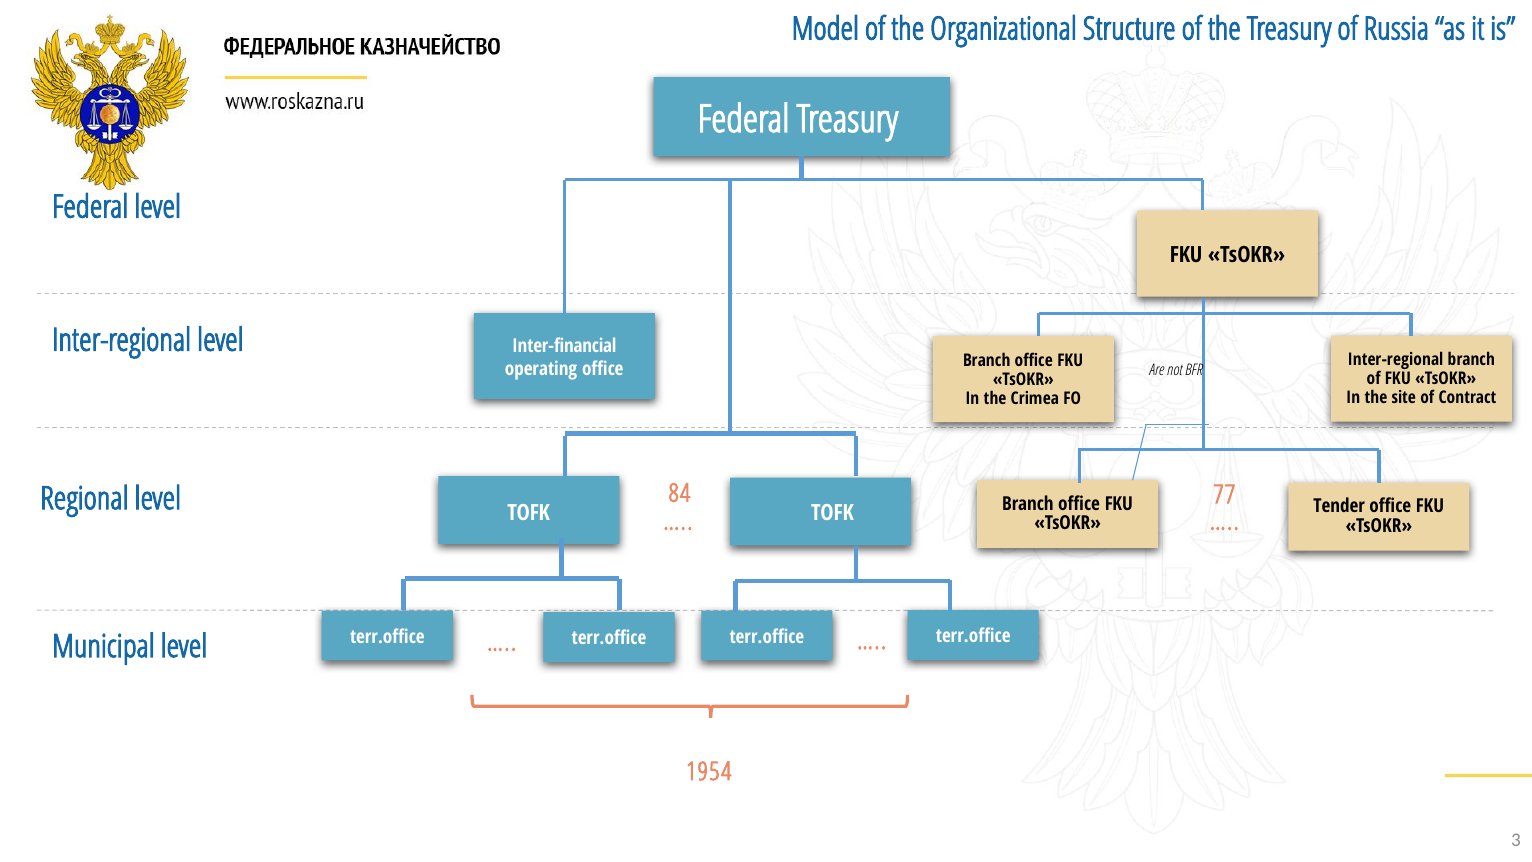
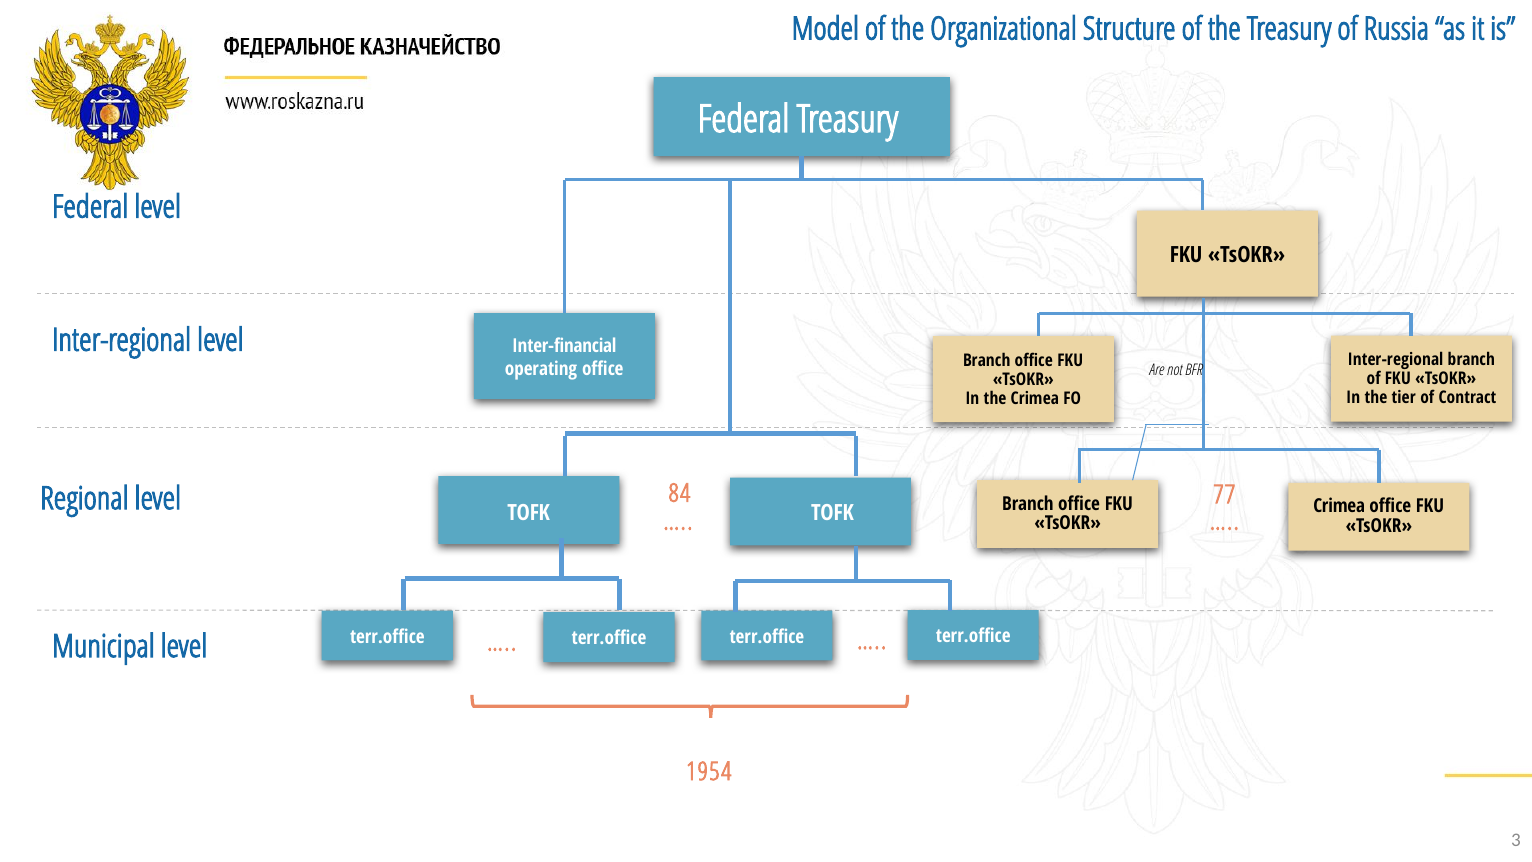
site: site -> tier
Tender at (1339, 506): Tender -> Crimea
